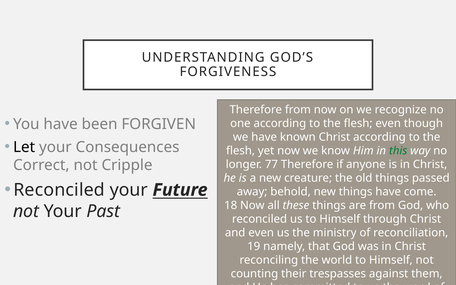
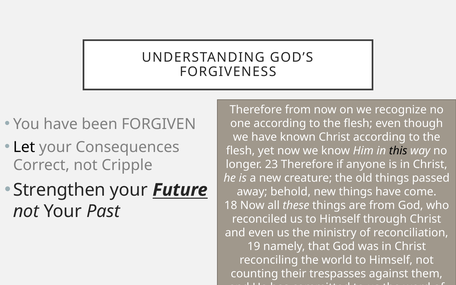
this colour: green -> black
77: 77 -> 23
Reconciled at (59, 190): Reconciled -> Strengthen
